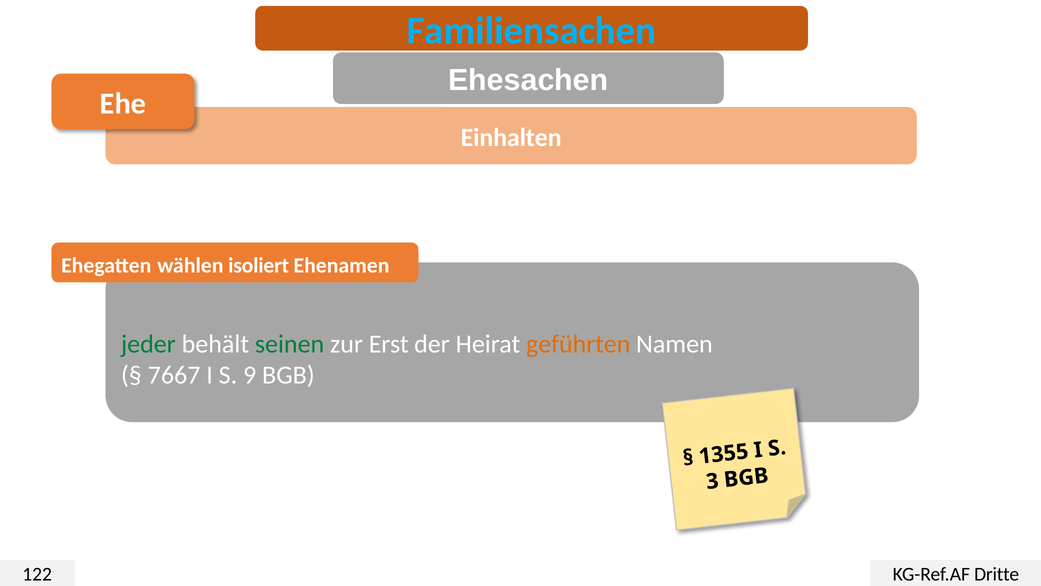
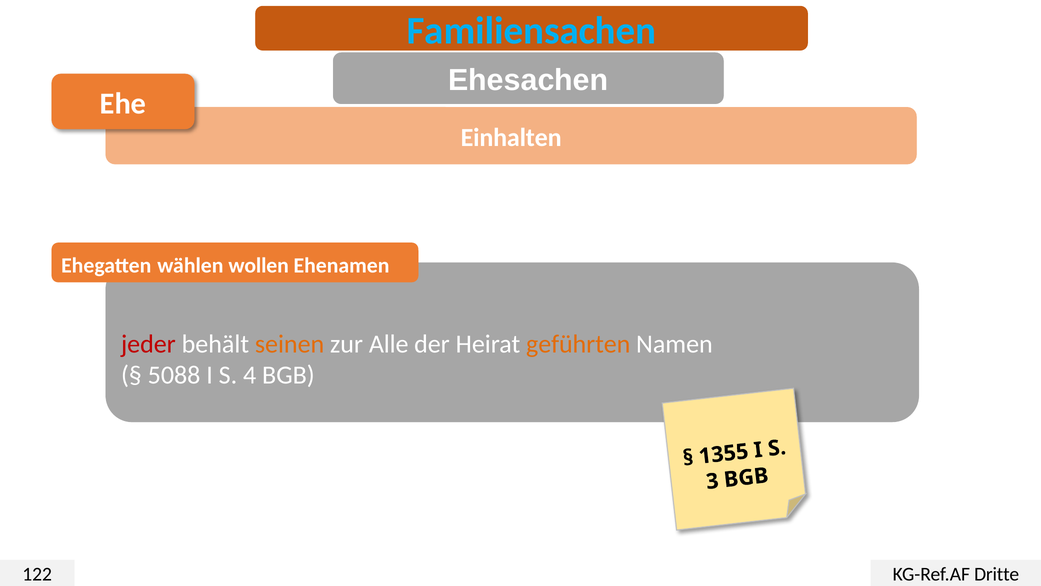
isoliert: isoliert -> wollen
jeder colour: green -> red
seinen colour: green -> orange
Erst: Erst -> Alle
7667: 7667 -> 5088
9: 9 -> 4
